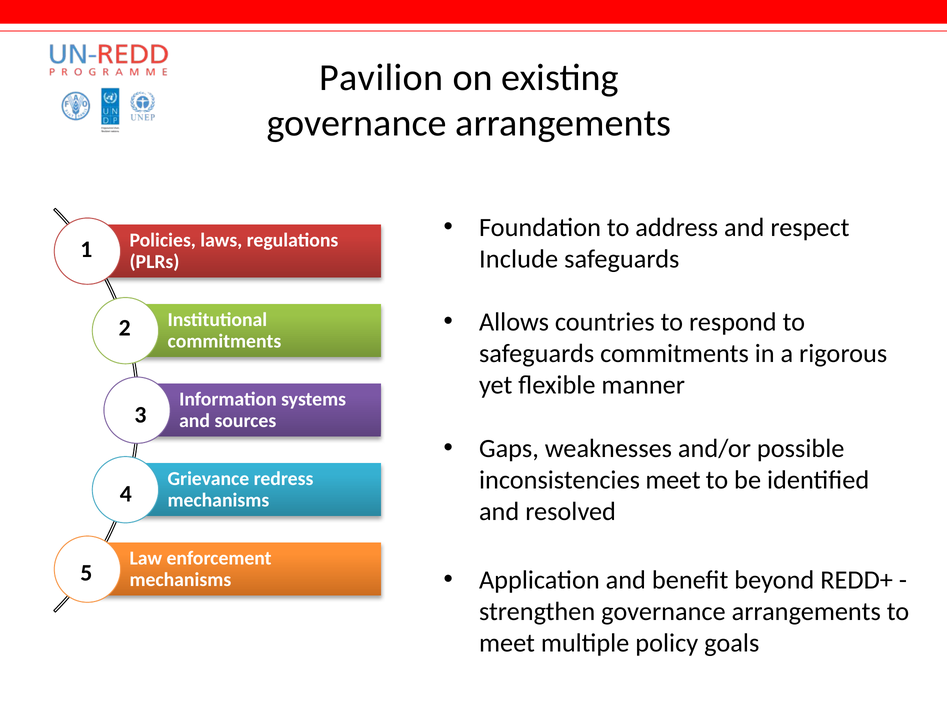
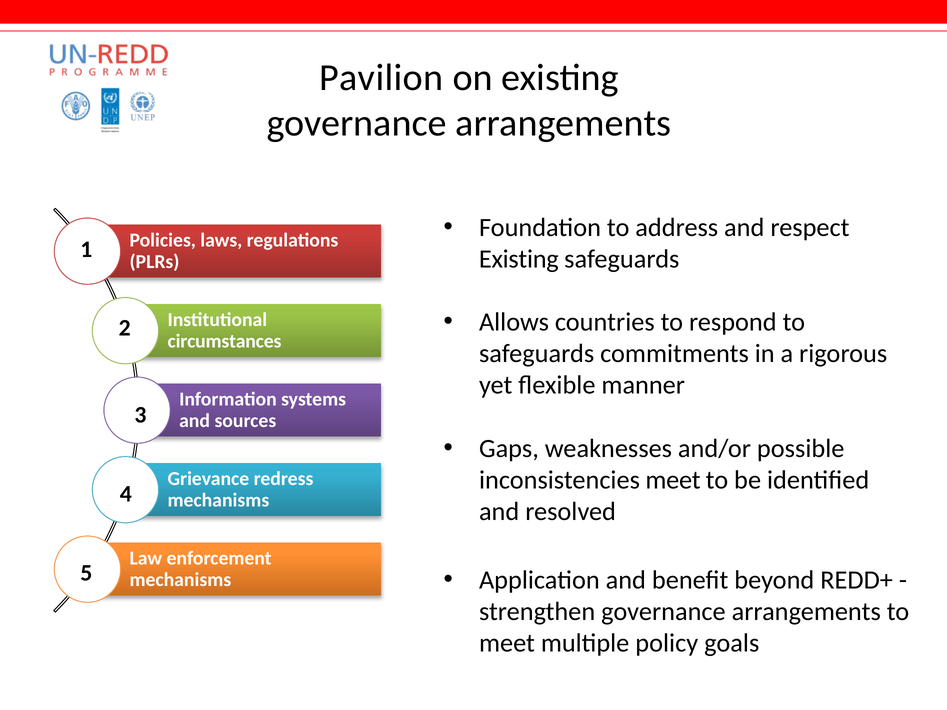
Include at (519, 259): Include -> Existing
commitments at (224, 341): commitments -> circumstances
